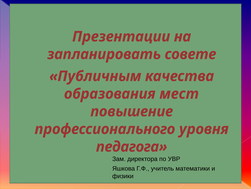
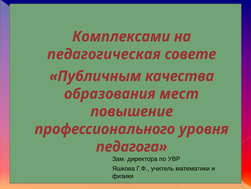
Презентации: Презентации -> Комплексами
запланировать: запланировать -> педагогическая
